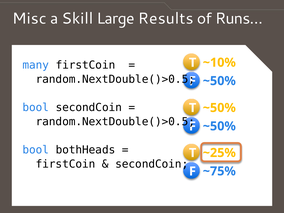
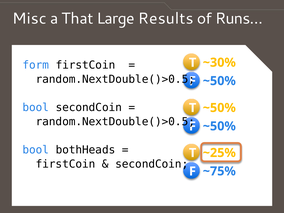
Skill: Skill -> That
many: many -> form
~10%: ~10% -> ~30%
